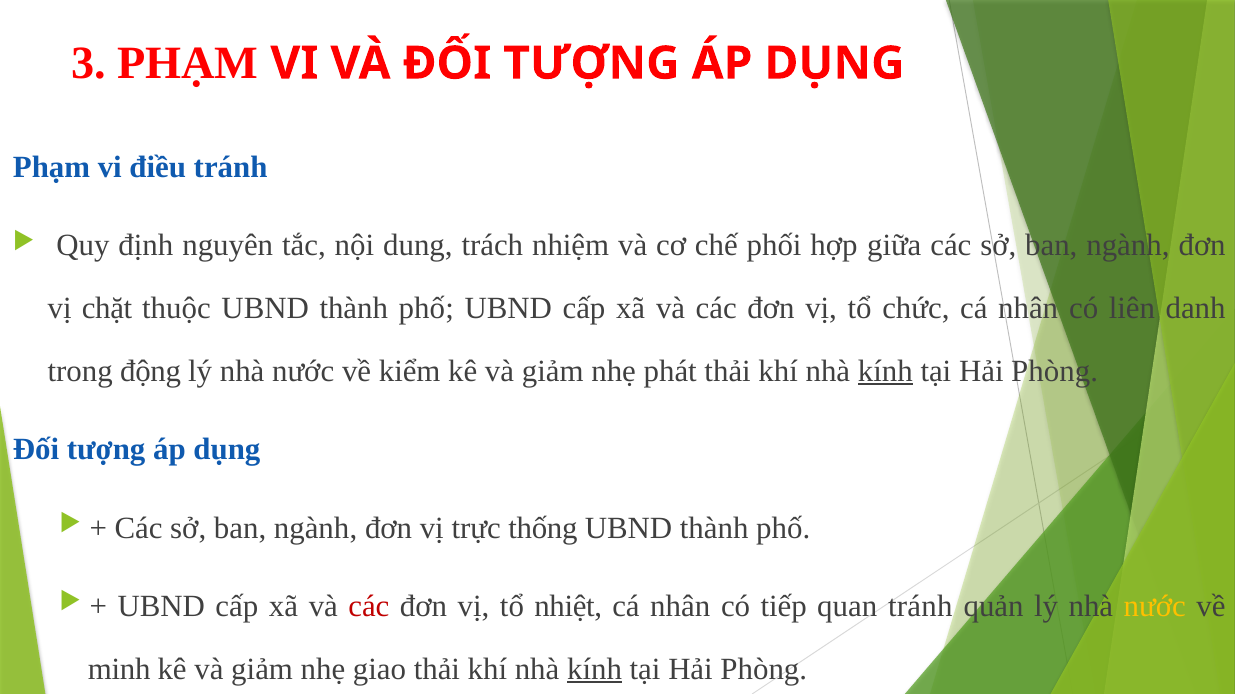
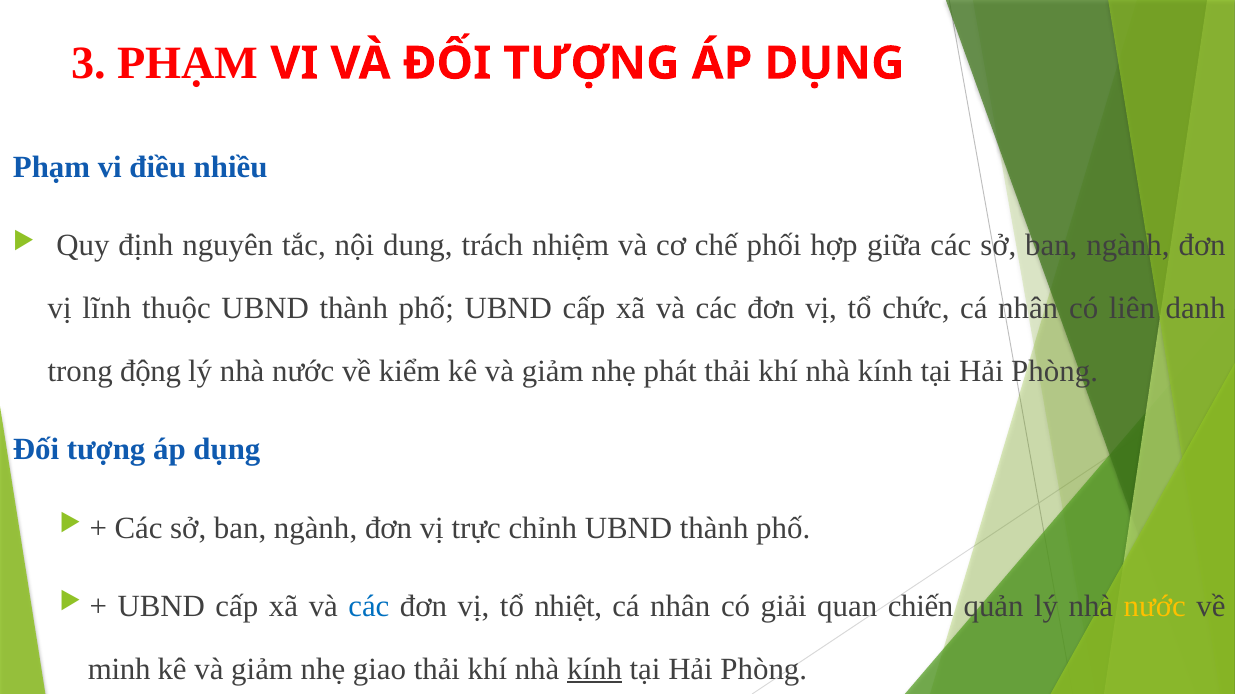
điều tránh: tránh -> nhiều
chặt: chặt -> lĩnh
kính at (885, 371) underline: present -> none
thống: thống -> chỉnh
các at (369, 607) colour: red -> blue
tiếp: tiếp -> giải
quan tránh: tránh -> chiến
